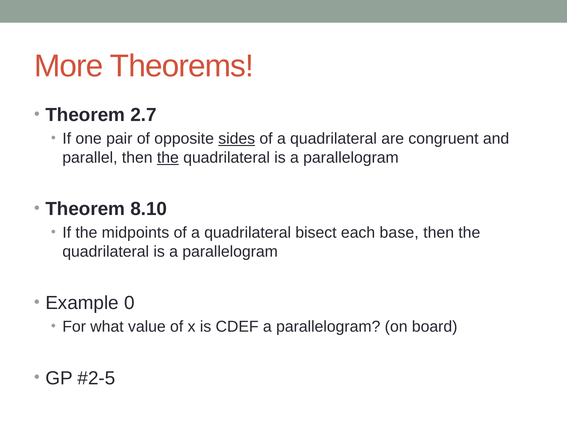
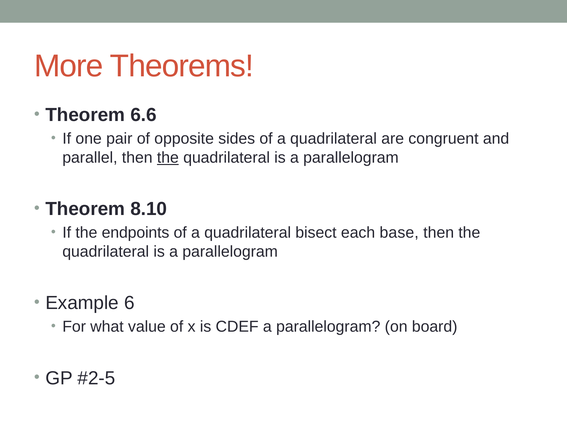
2.7: 2.7 -> 6.6
sides underline: present -> none
midpoints: midpoints -> endpoints
0: 0 -> 6
